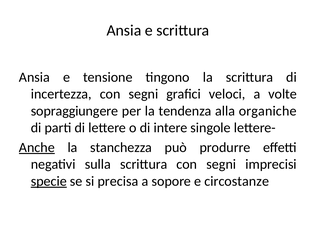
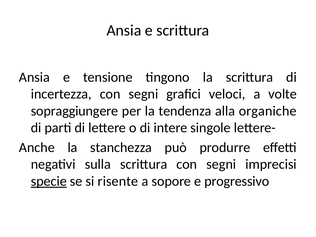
Anche underline: present -> none
precisa: precisa -> risente
circostanze: circostanze -> progressivo
